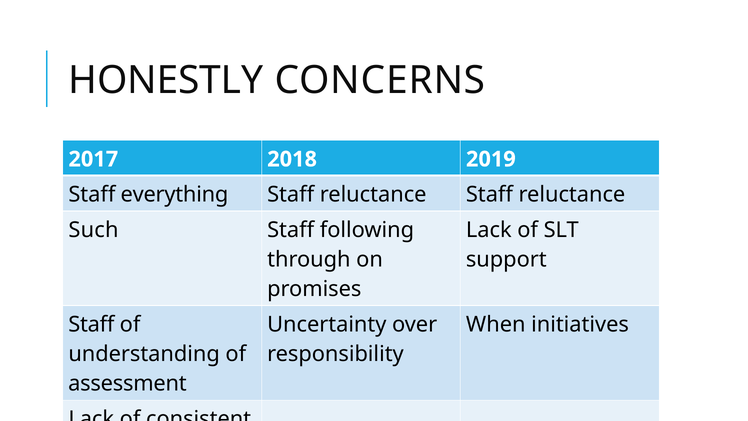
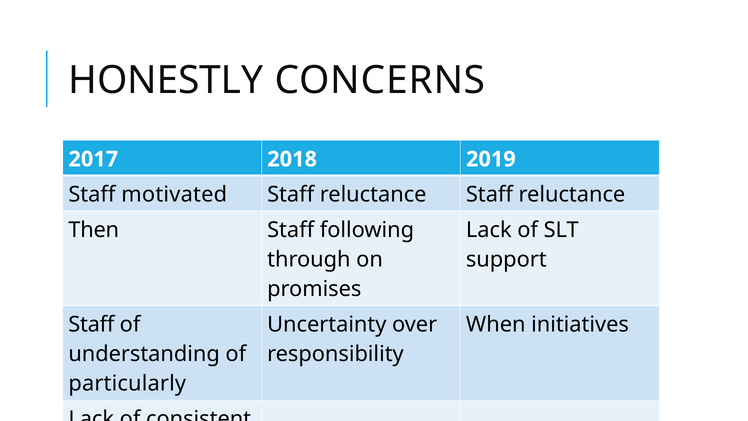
everything: everything -> motivated
Such: Such -> Then
assessment: assessment -> particularly
